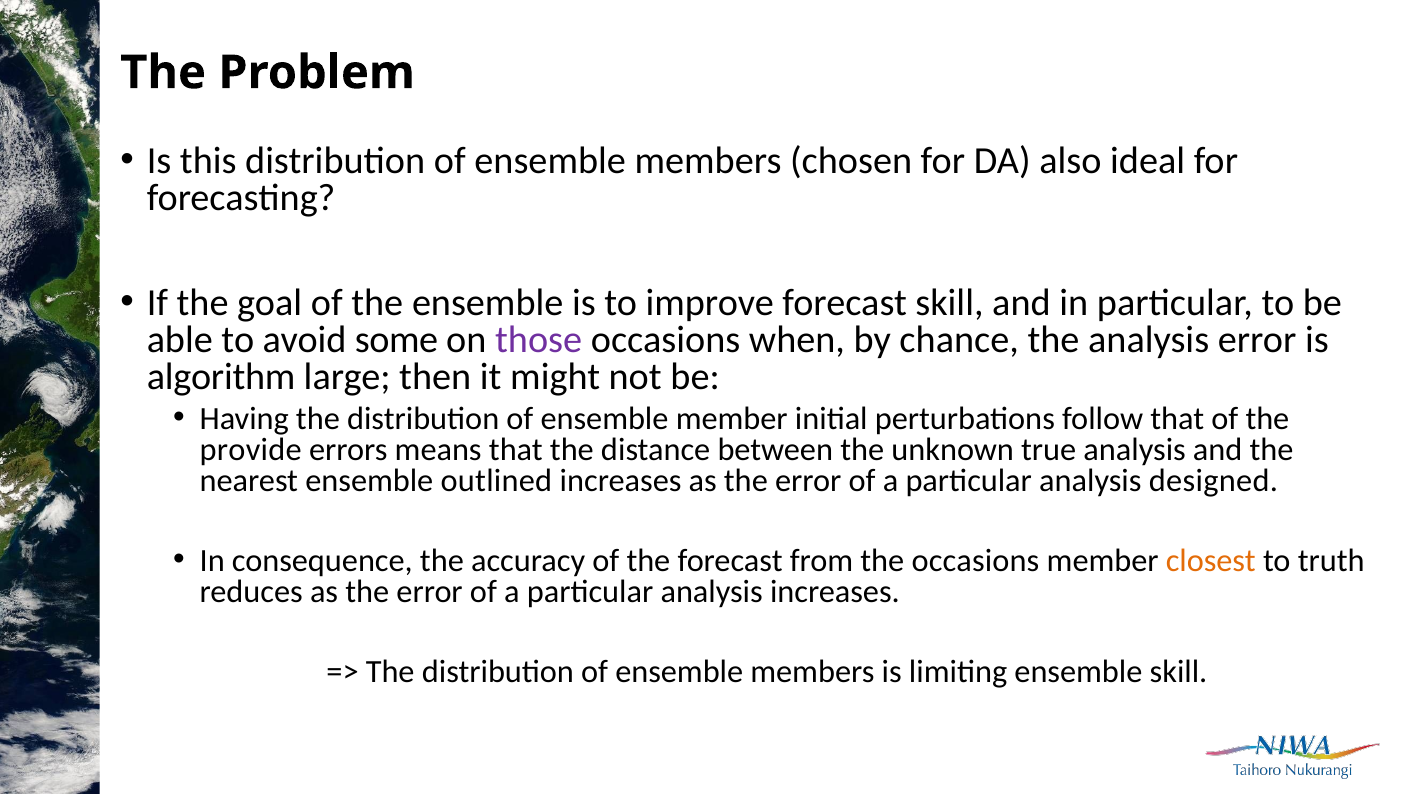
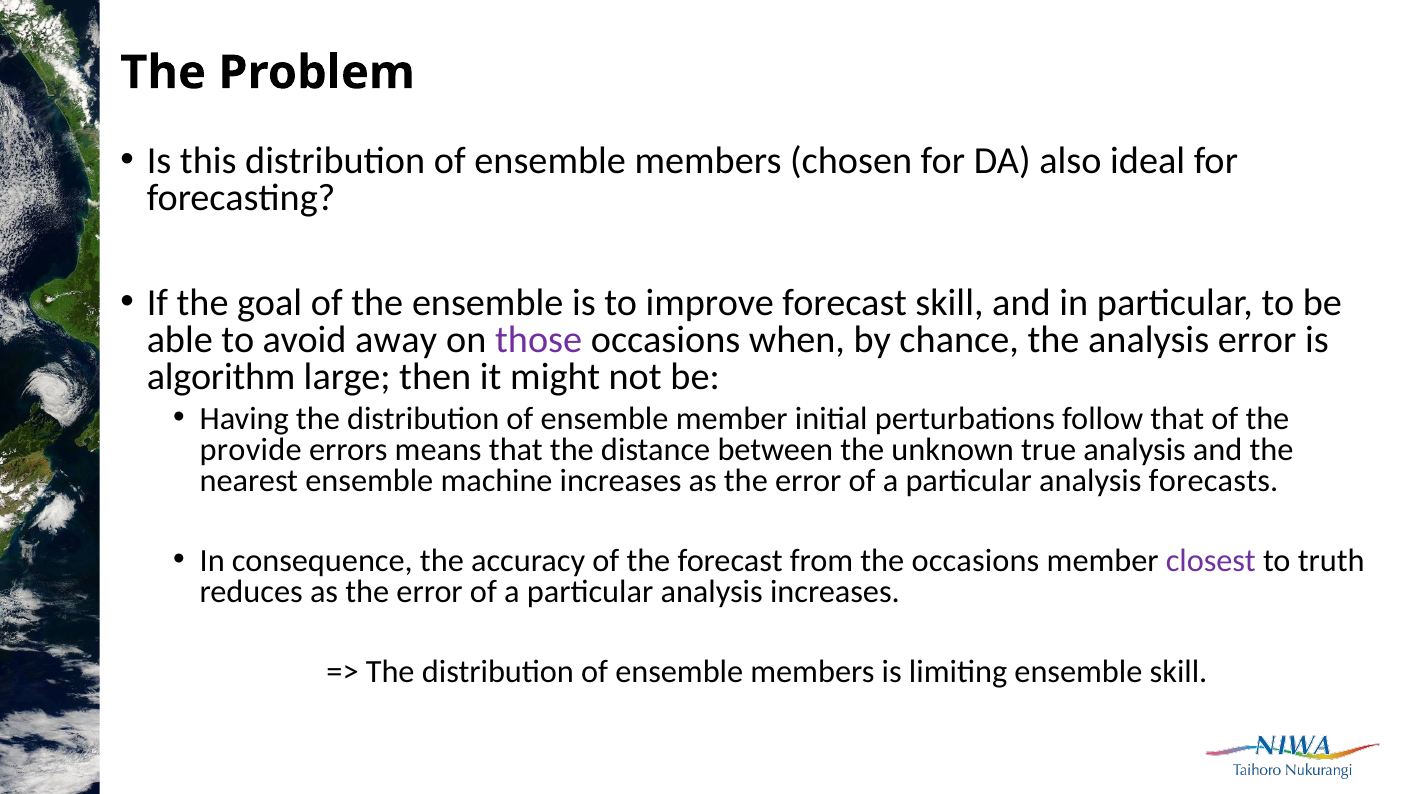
some: some -> away
outlined: outlined -> machine
designed: designed -> forecasts
closest colour: orange -> purple
